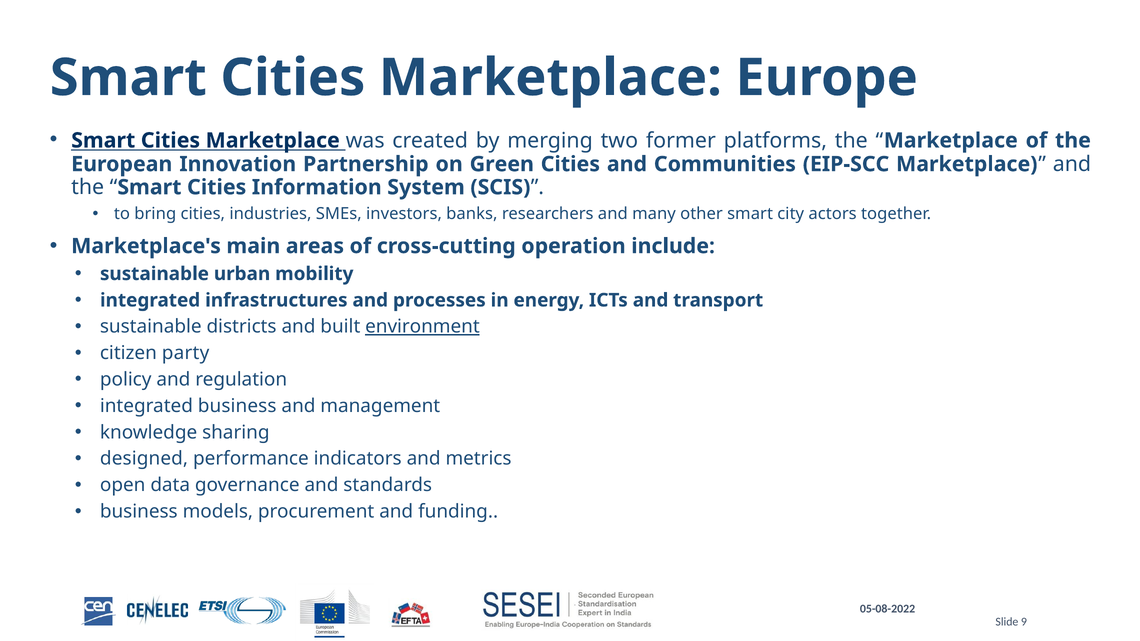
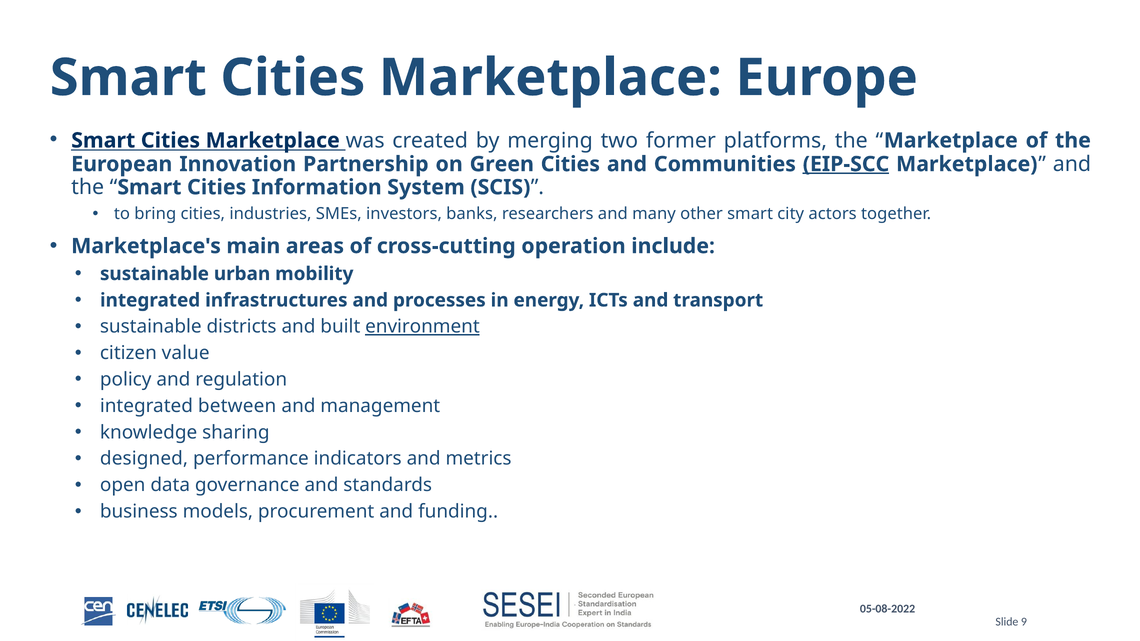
EIP-SCC underline: none -> present
party: party -> value
integrated business: business -> between
